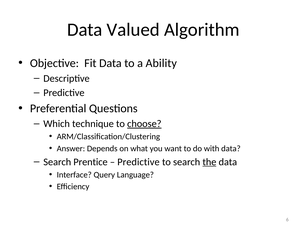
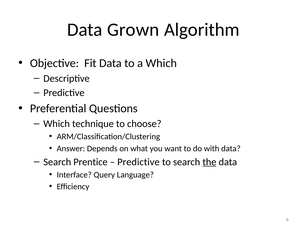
Valued: Valued -> Grown
a Ability: Ability -> Which
choose underline: present -> none
